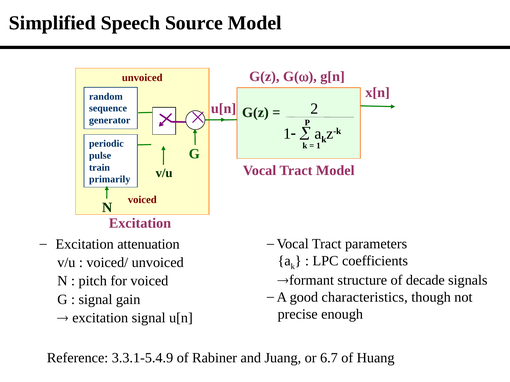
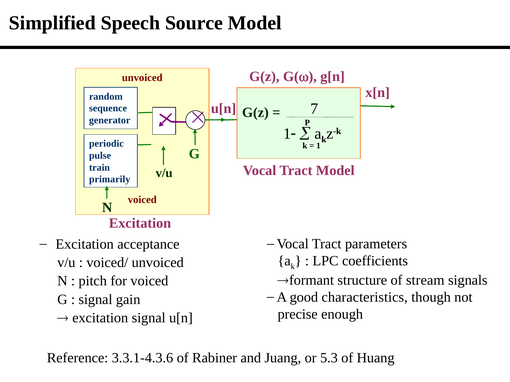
2: 2 -> 7
attenuation: attenuation -> acceptance
decade: decade -> stream
3.3.1-5.4.9: 3.3.1-5.4.9 -> 3.3.1-4.3.6
6.7: 6.7 -> 5.3
